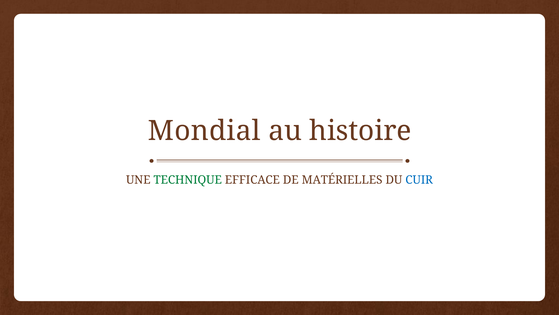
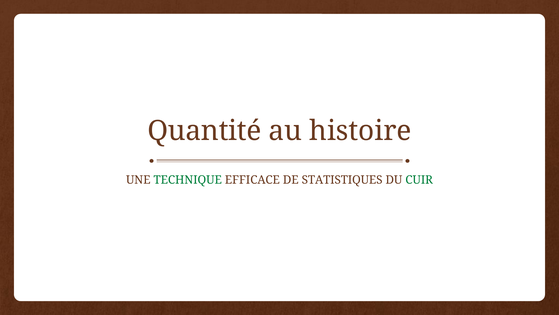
Mondial: Mondial -> Quantité
MATÉRIELLES: MATÉRIELLES -> STATISTIQUES
CUIR colour: blue -> green
